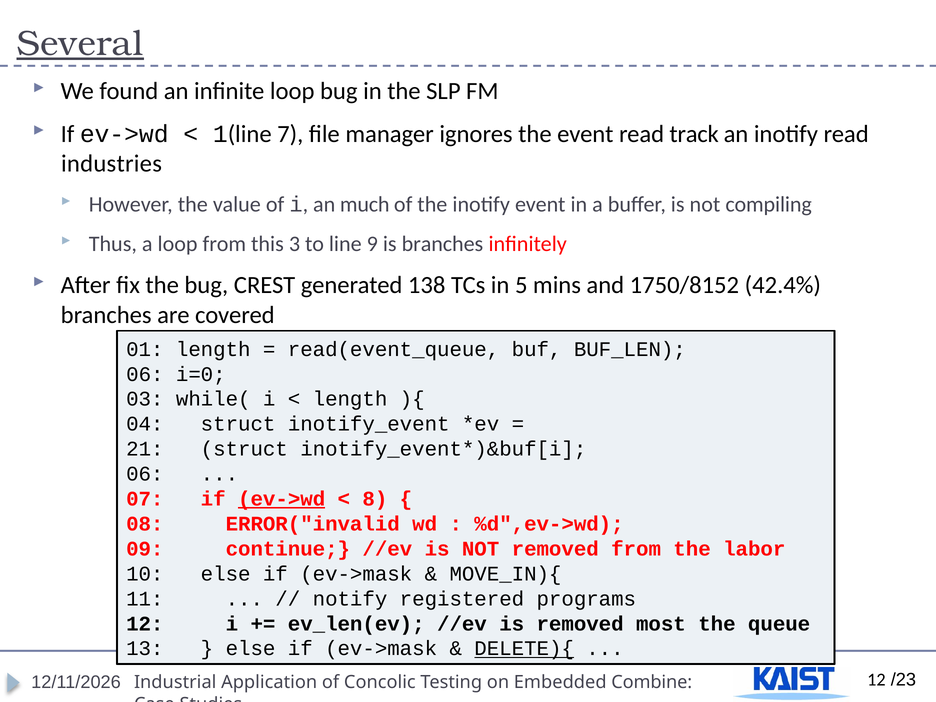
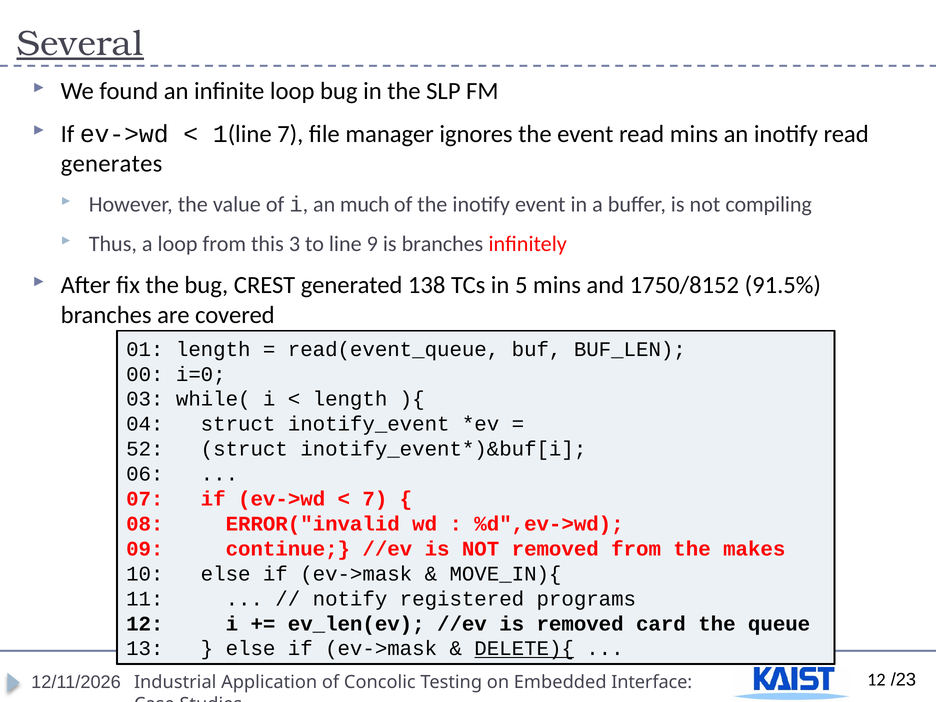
read track: track -> mins
industries: industries -> generates
42.4%: 42.4% -> 91.5%
06 at (145, 374): 06 -> 00
21: 21 -> 52
ev->wd at (282, 499) underline: present -> none
8 at (375, 499): 8 -> 7
labor: labor -> makes
most: most -> card
Combine: Combine -> Interface
